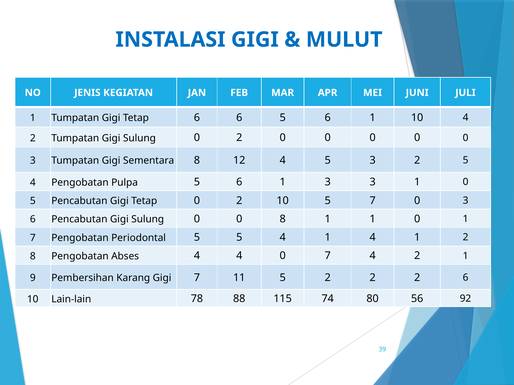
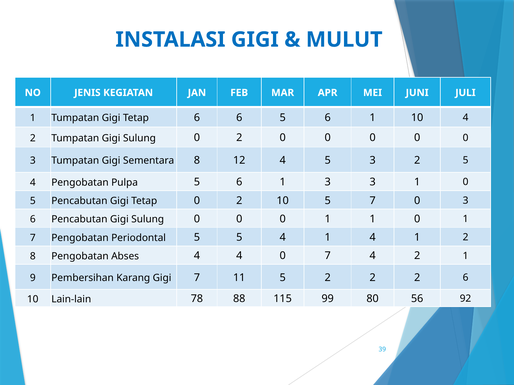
Sulung 0 0 8: 8 -> 0
74: 74 -> 99
